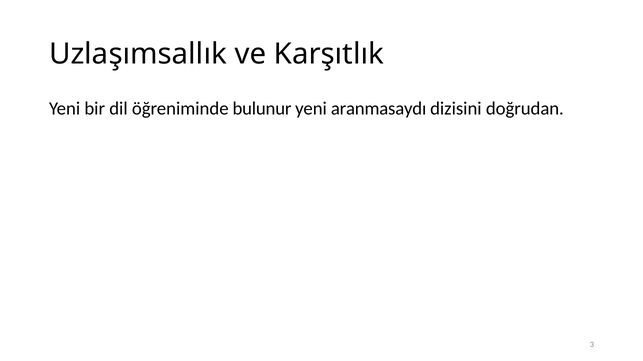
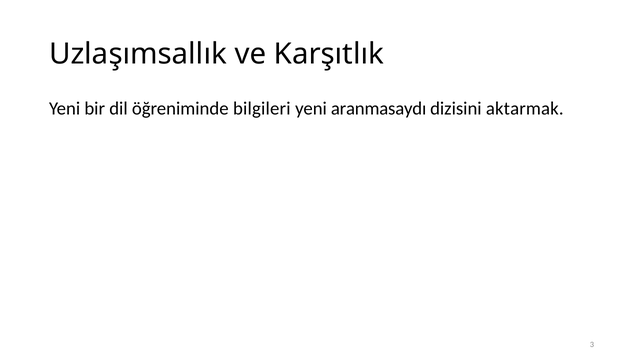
bulunur: bulunur -> bilgileri
doğrudan: doğrudan -> aktarmak
